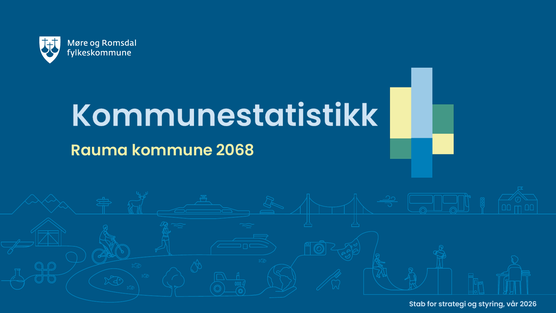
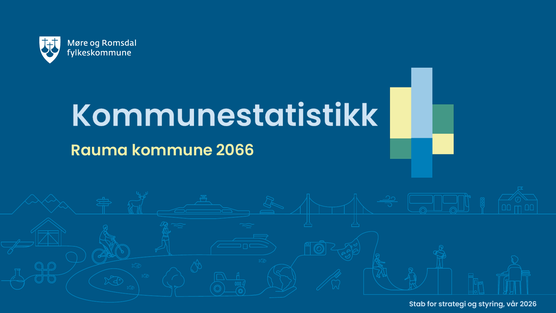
2068: 2068 -> 2066
